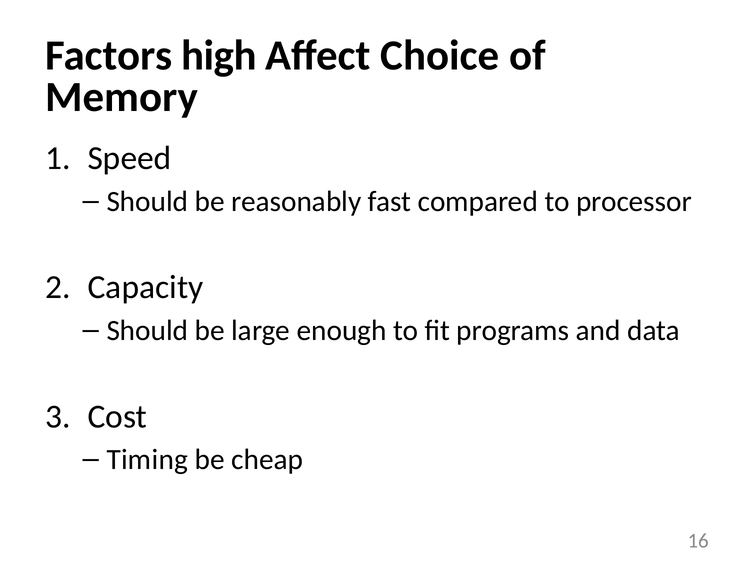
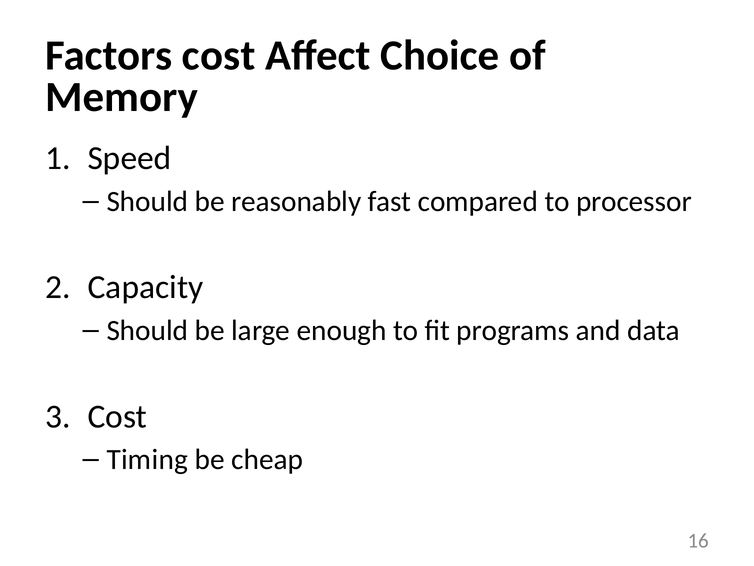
Factors high: high -> cost
